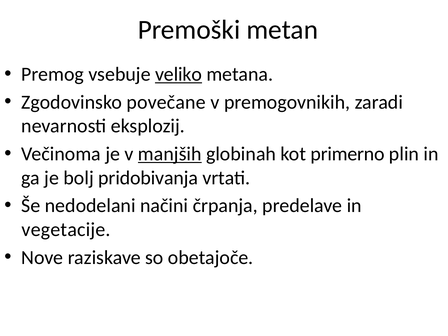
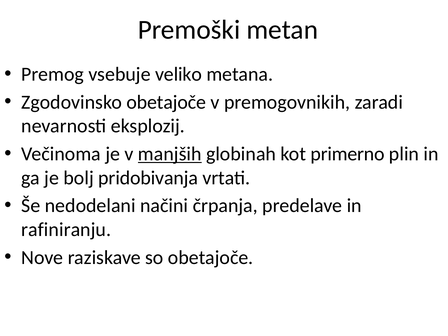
veliko underline: present -> none
Zgodovinsko povečane: povečane -> obetajoče
vegetacije: vegetacije -> rafiniranju
